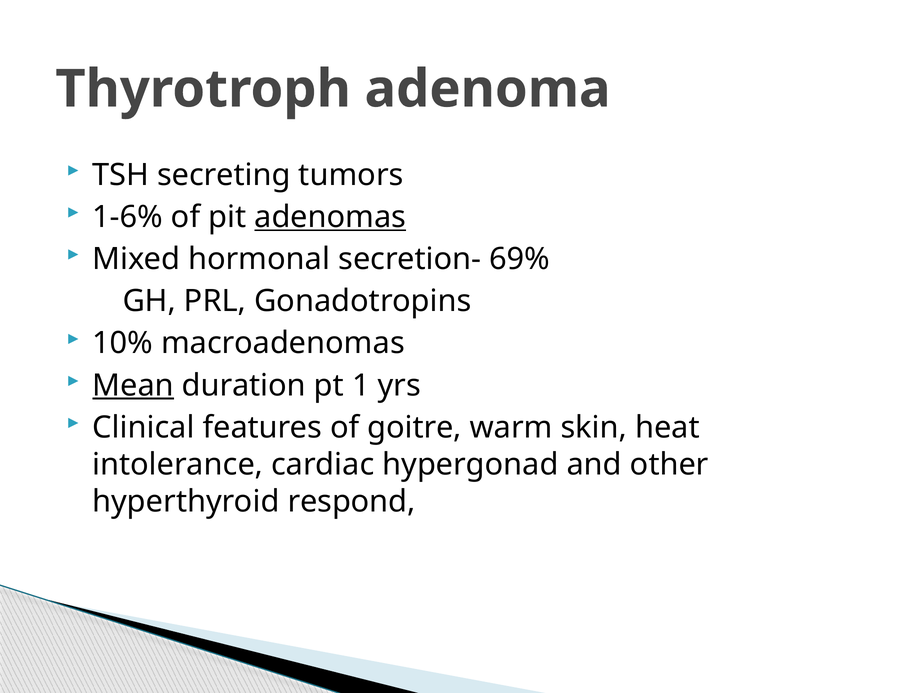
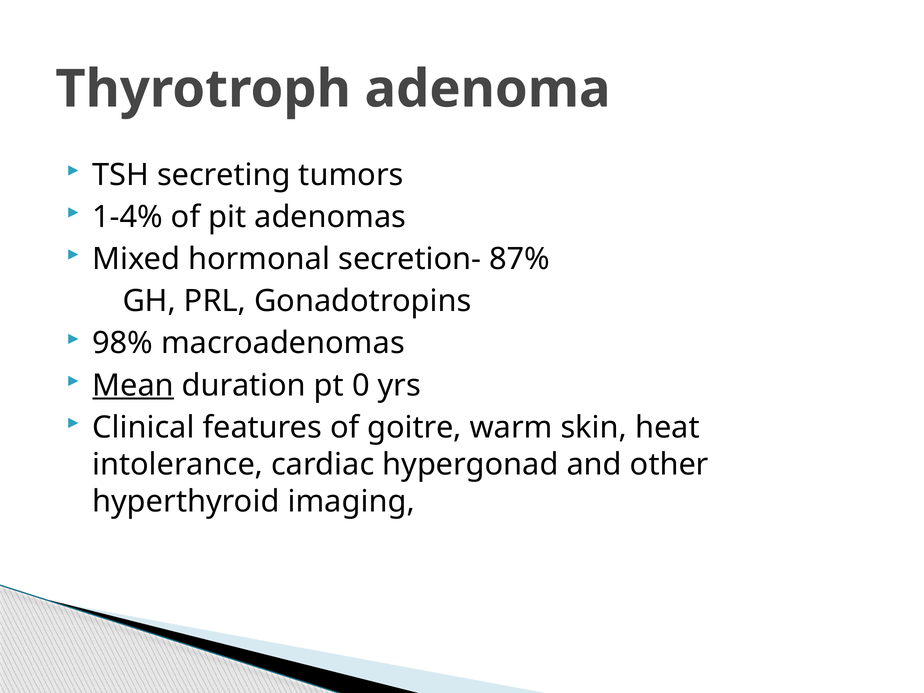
1-6%: 1-6% -> 1-4%
adenomas underline: present -> none
69%: 69% -> 87%
10%: 10% -> 98%
1: 1 -> 0
respond: respond -> imaging
